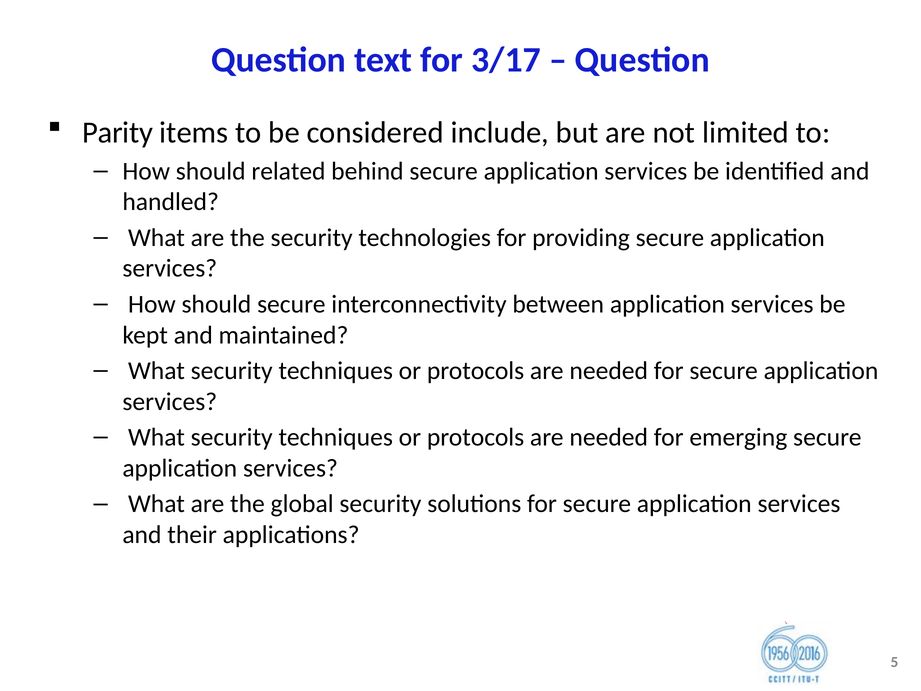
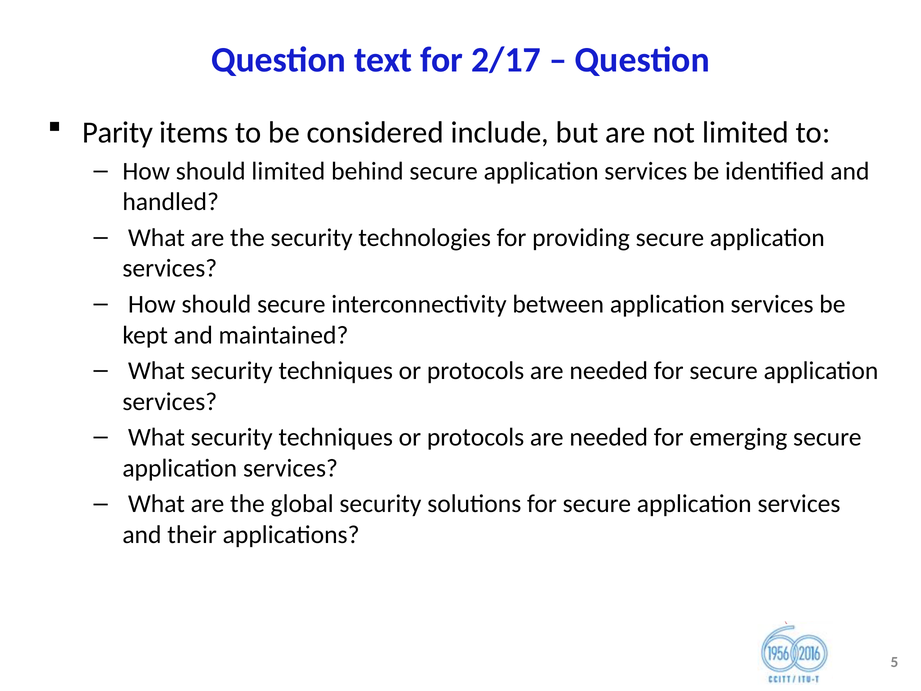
3/17: 3/17 -> 2/17
should related: related -> limited
